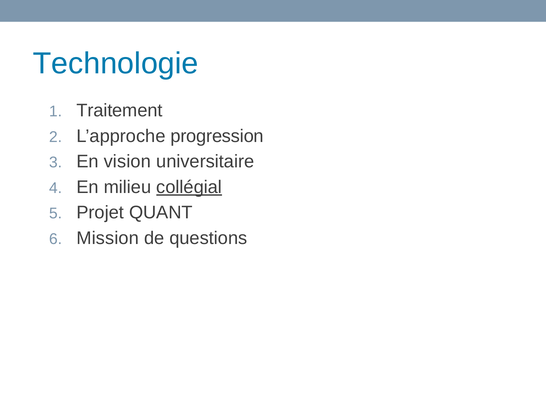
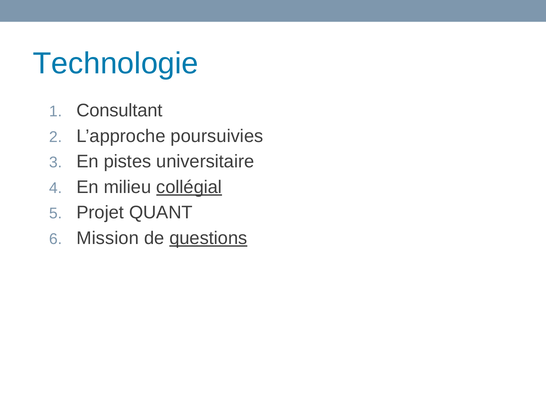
Traitement: Traitement -> Consultant
progression: progression -> poursuivies
vision: vision -> pistes
questions underline: none -> present
